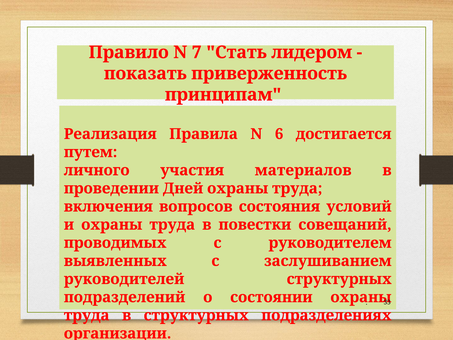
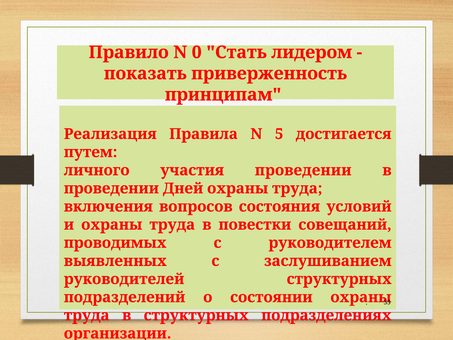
7: 7 -> 0
6: 6 -> 5
участия материалов: материалов -> проведении
